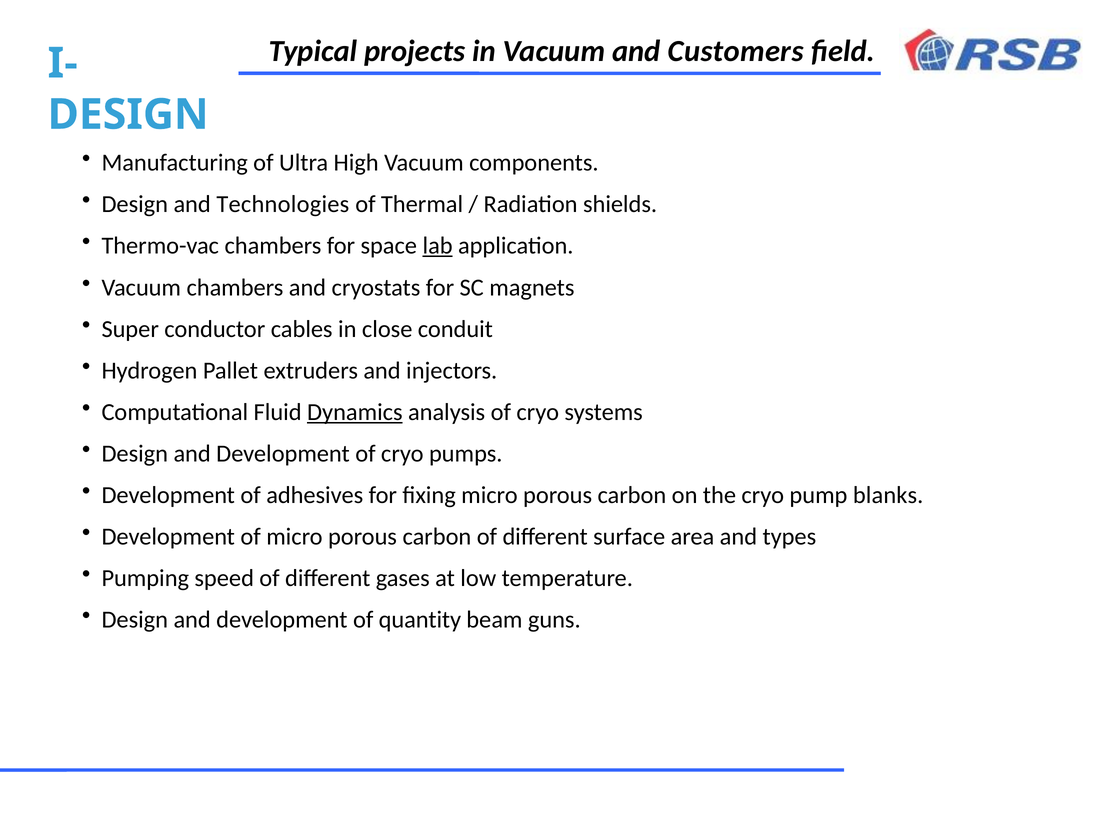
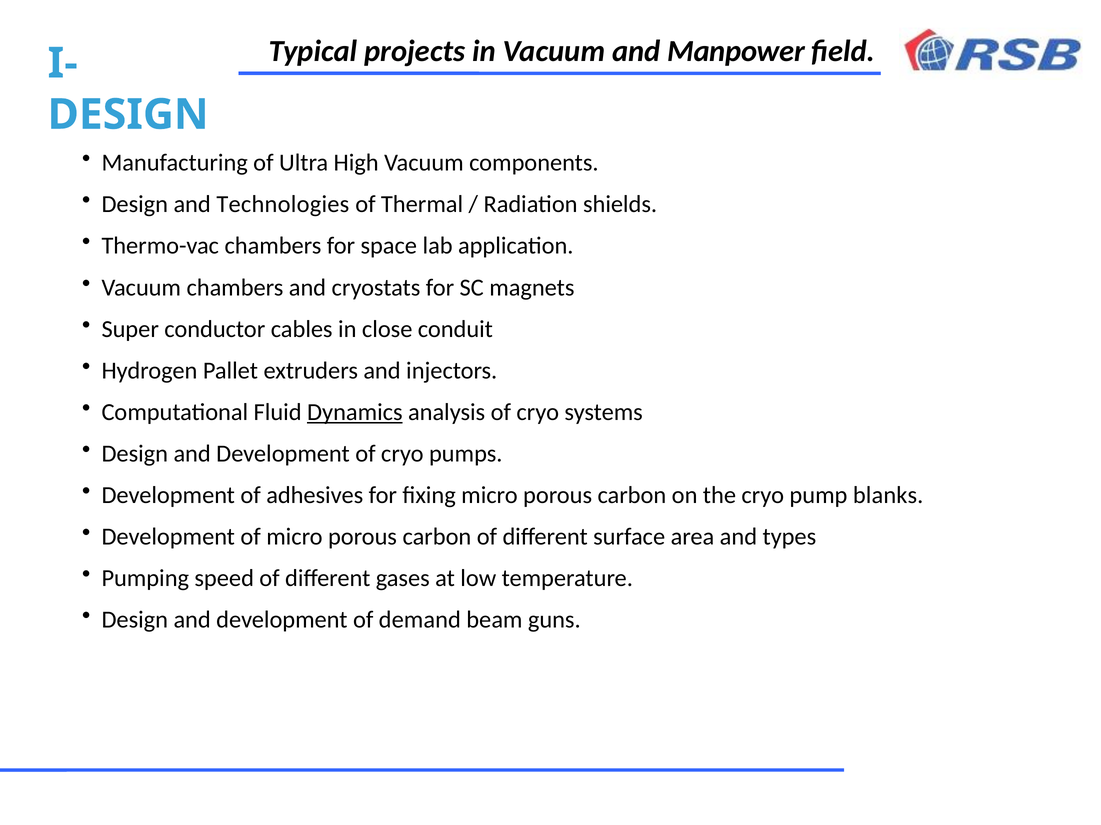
Customers: Customers -> Manpower
lab underline: present -> none
quantity: quantity -> demand
